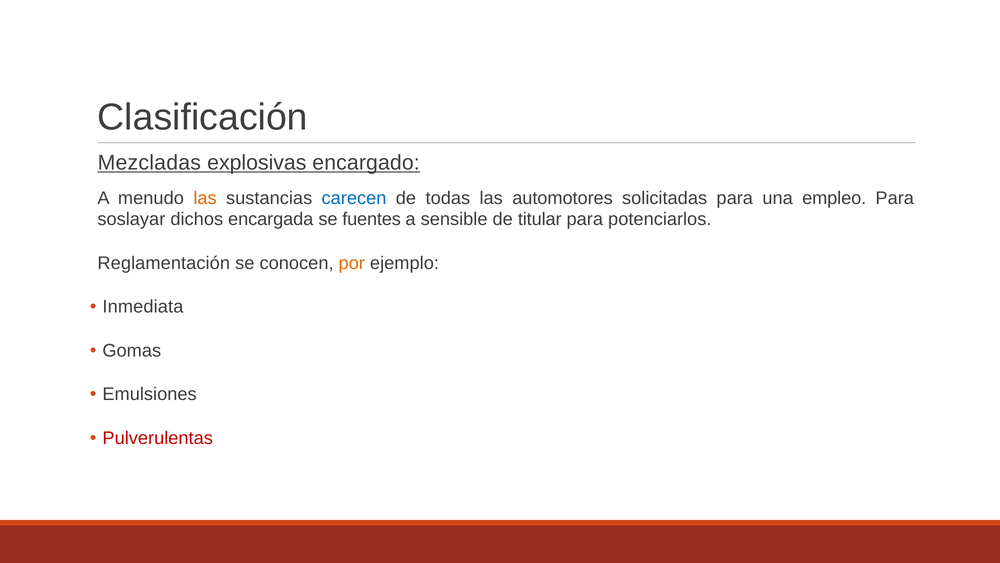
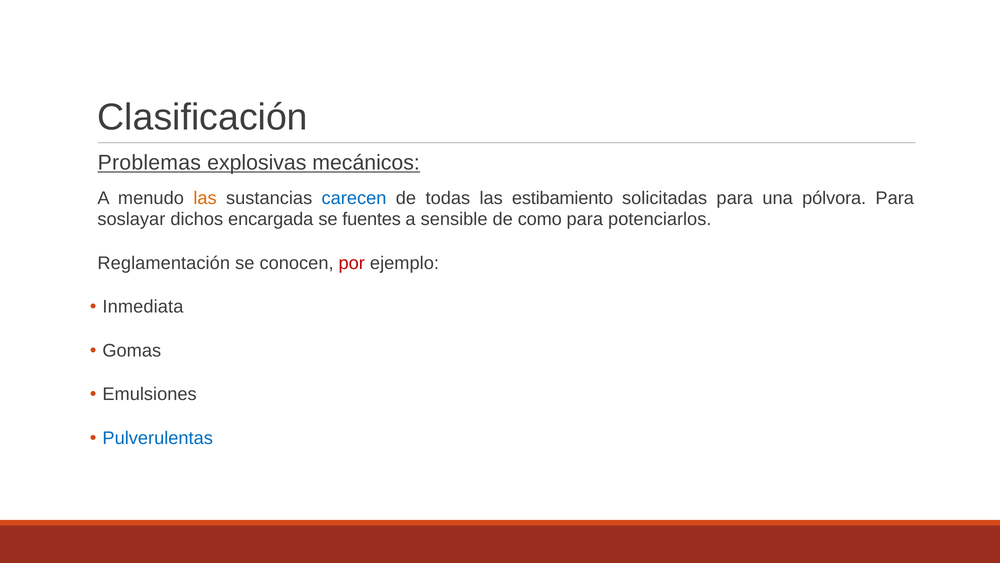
Mezcladas: Mezcladas -> Problemas
encargado: encargado -> mecánicos
automotores: automotores -> estibamiento
empleo: empleo -> pólvora
titular: titular -> como
por colour: orange -> red
Pulverulentas colour: red -> blue
